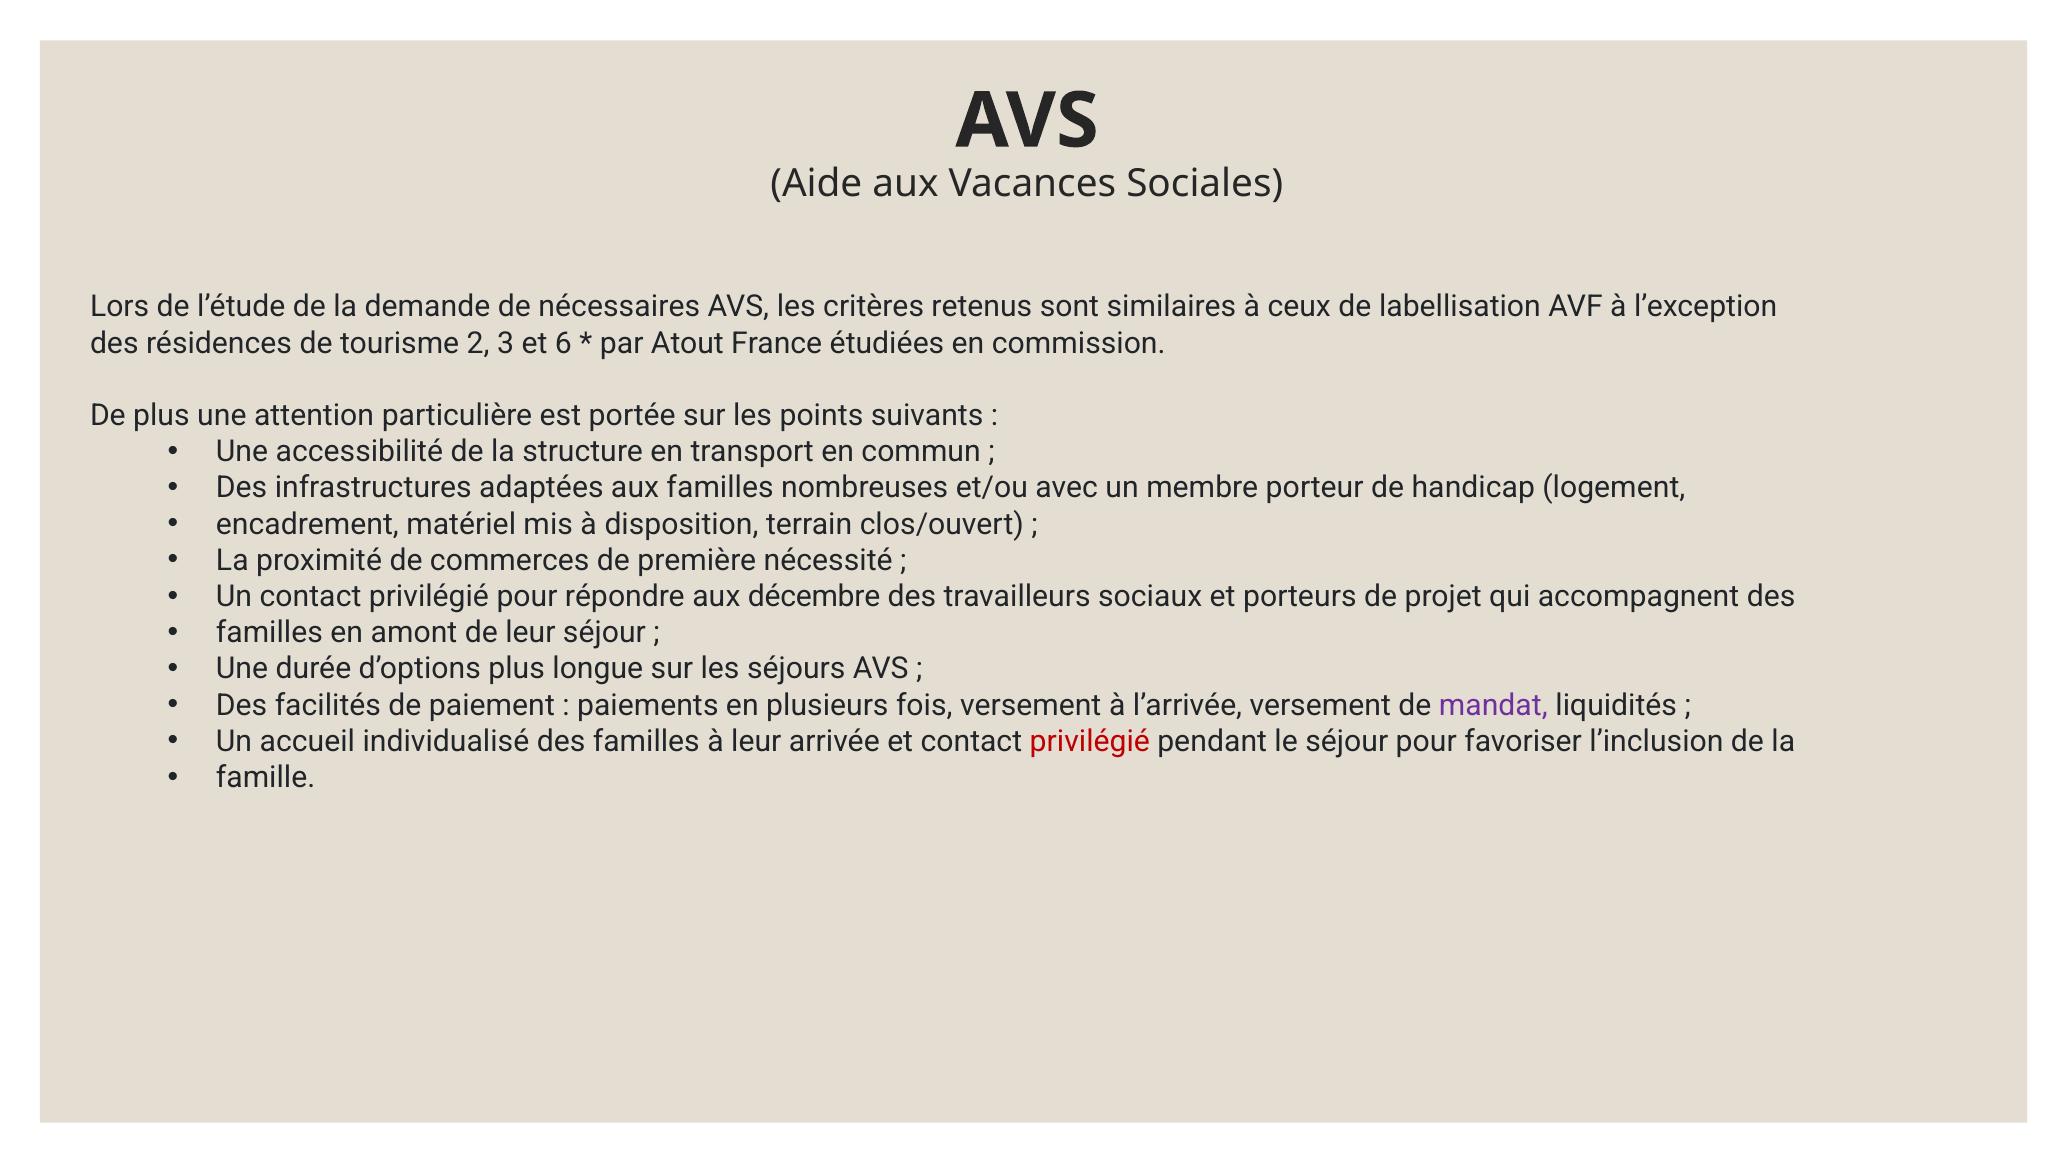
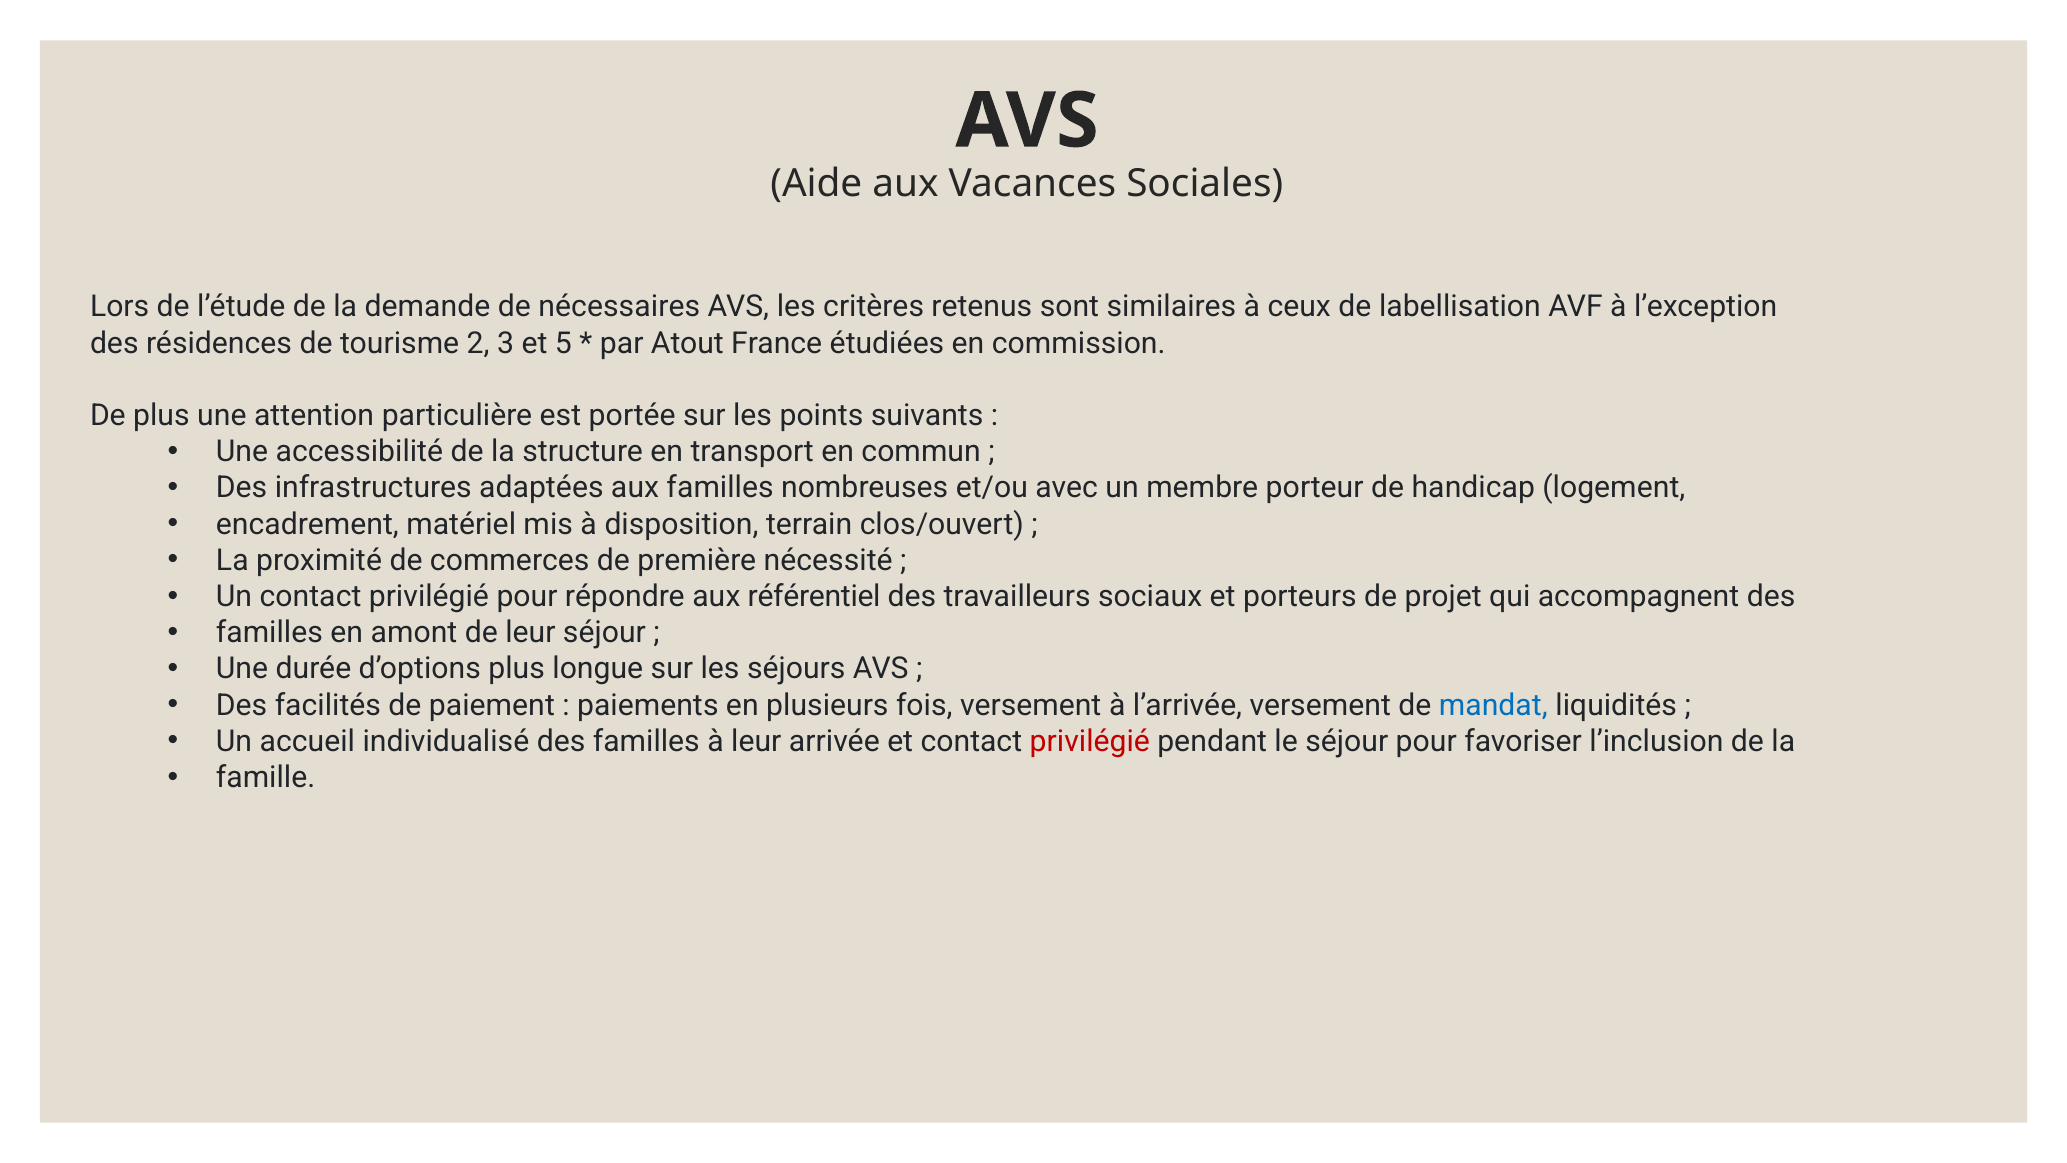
6: 6 -> 5
décembre: décembre -> référentiel
mandat colour: purple -> blue
